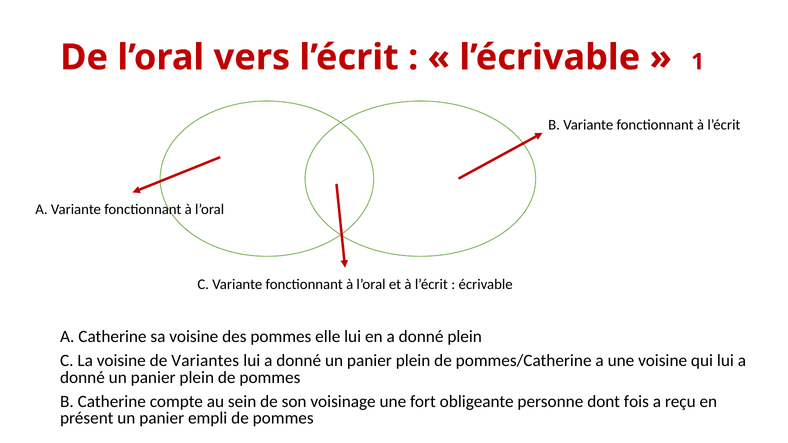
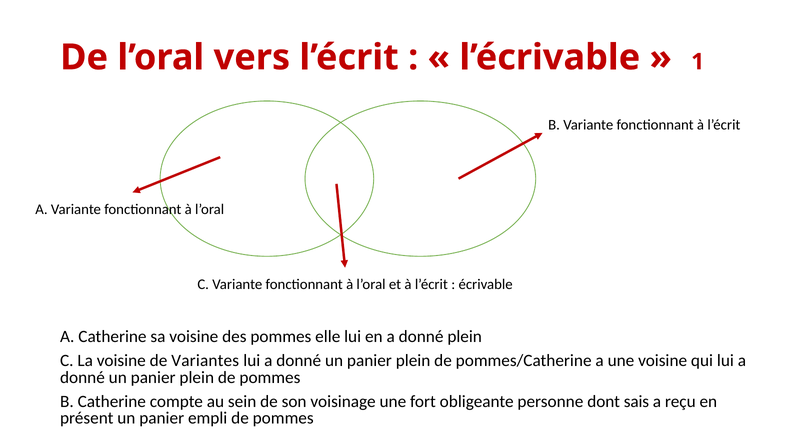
fois: fois -> sais
